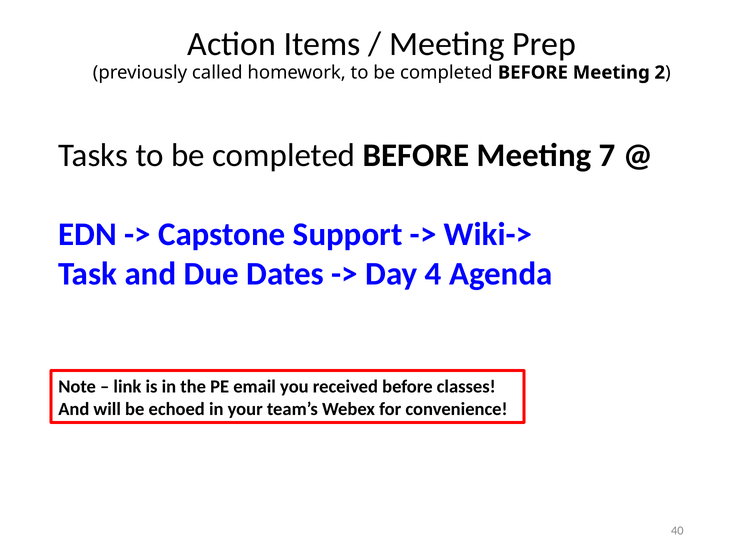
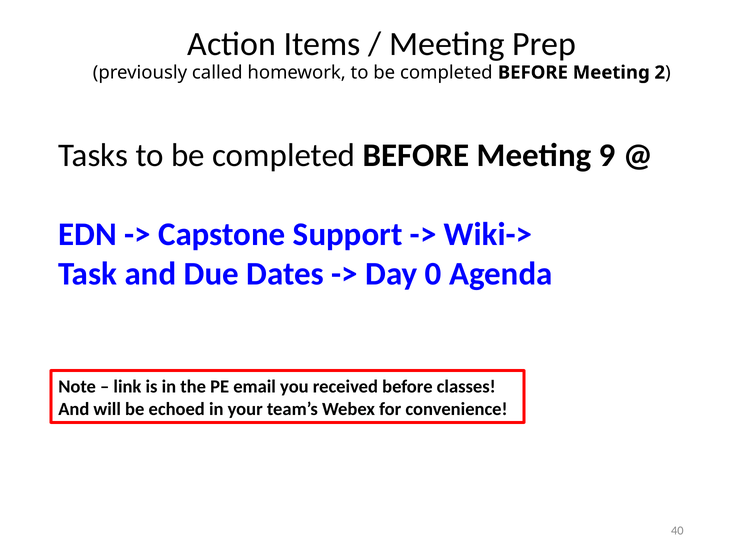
7: 7 -> 9
4: 4 -> 0
